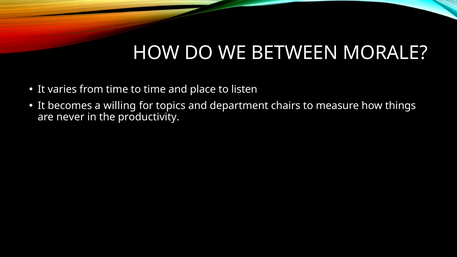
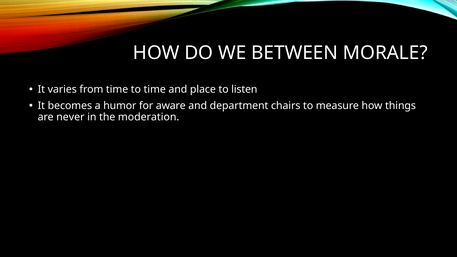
willing: willing -> humor
topics: topics -> aware
productivity: productivity -> moderation
